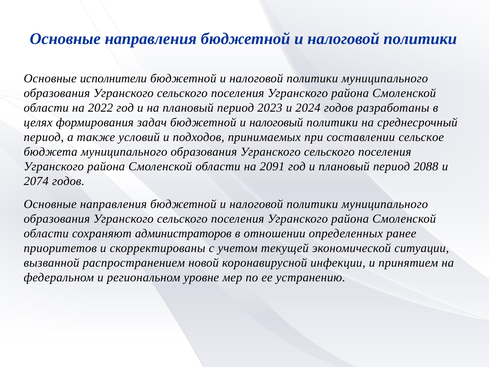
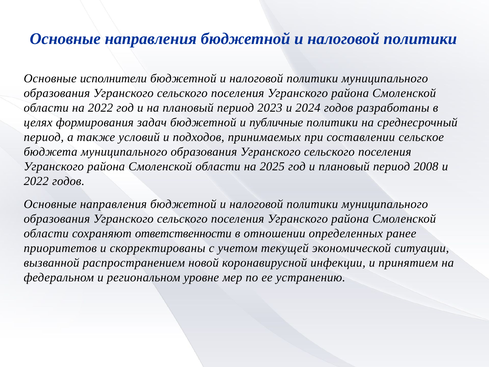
налоговый: налоговый -> публичные
2091: 2091 -> 2025
2088: 2088 -> 2008
2074 at (36, 181): 2074 -> 2022
администраторов: администраторов -> ответственности
